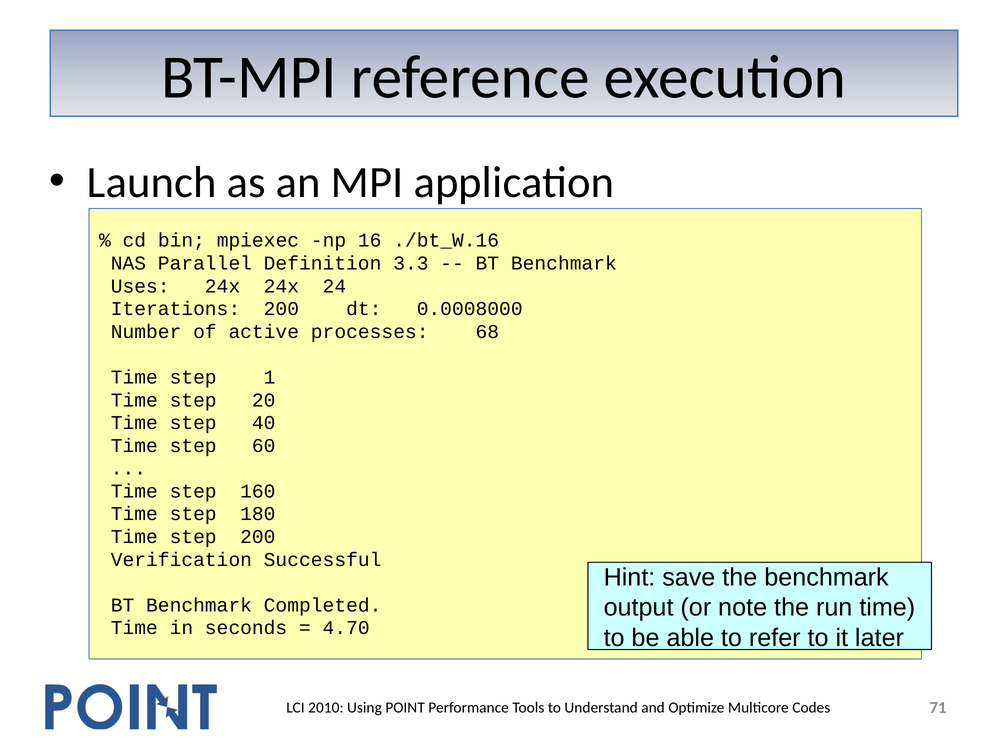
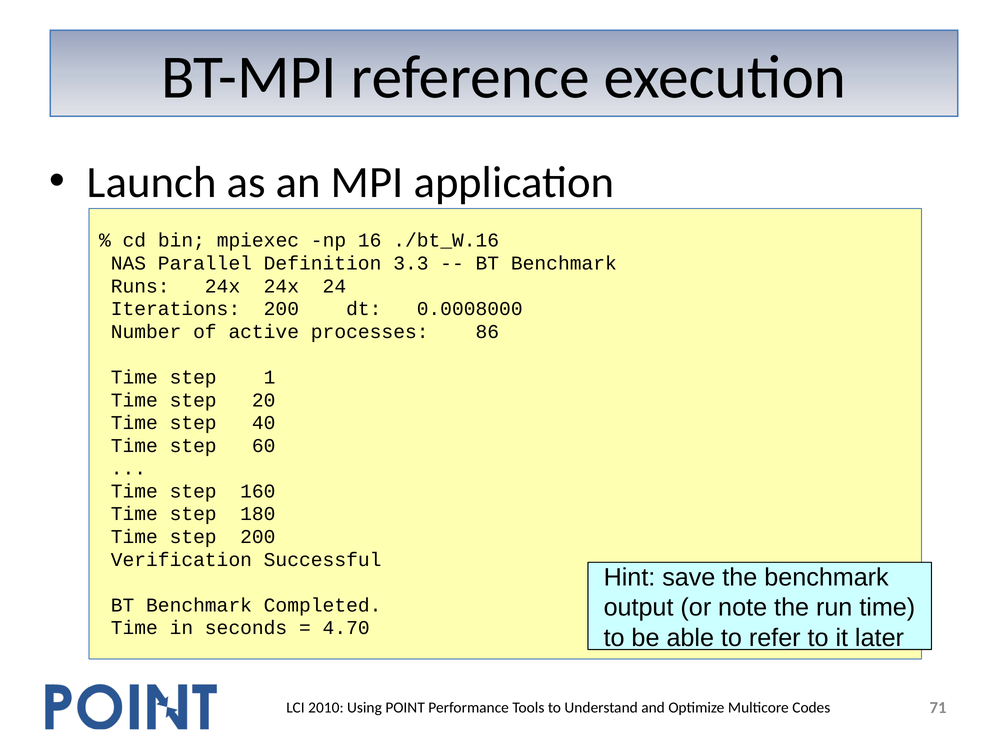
Uses: Uses -> Runs
68: 68 -> 86
